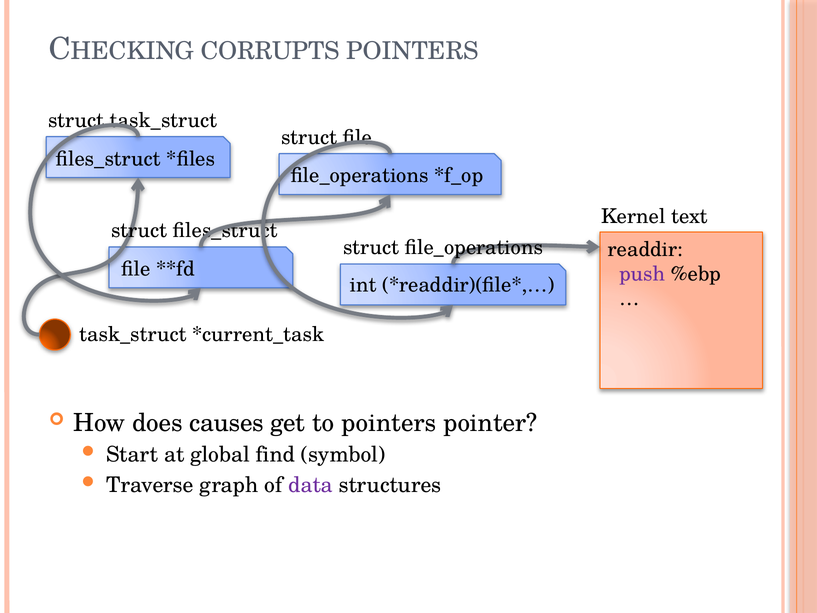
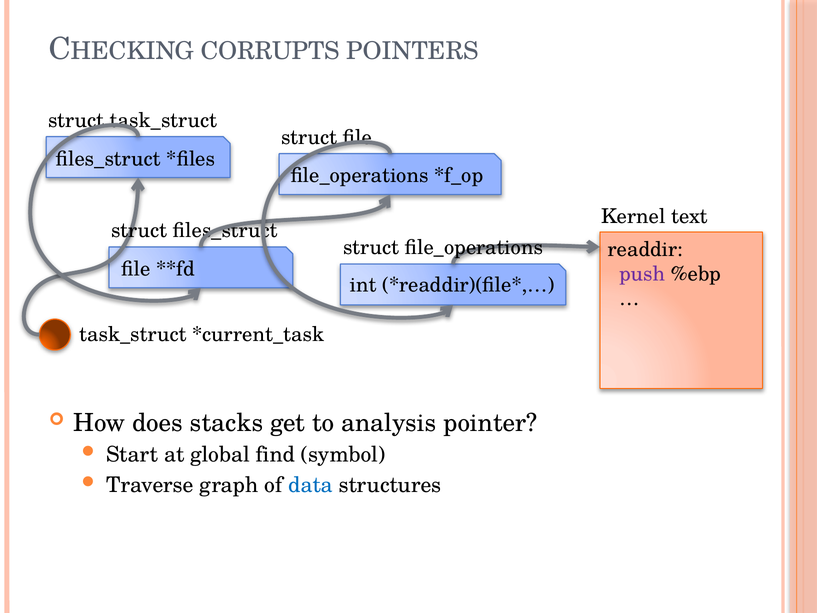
causes: causes -> stacks
to pointers: pointers -> analysis
data colour: purple -> blue
